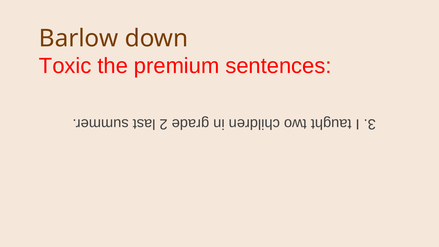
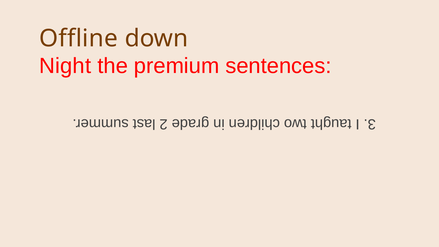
Barlow: Barlow -> Offline
Toxic: Toxic -> Night
